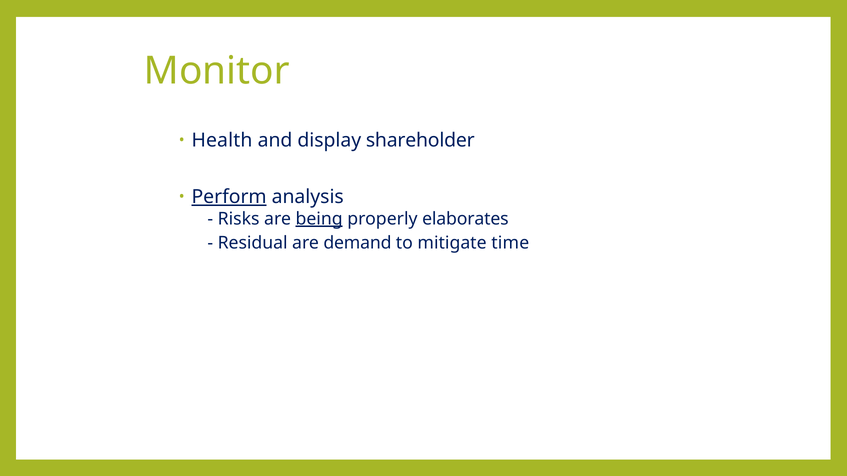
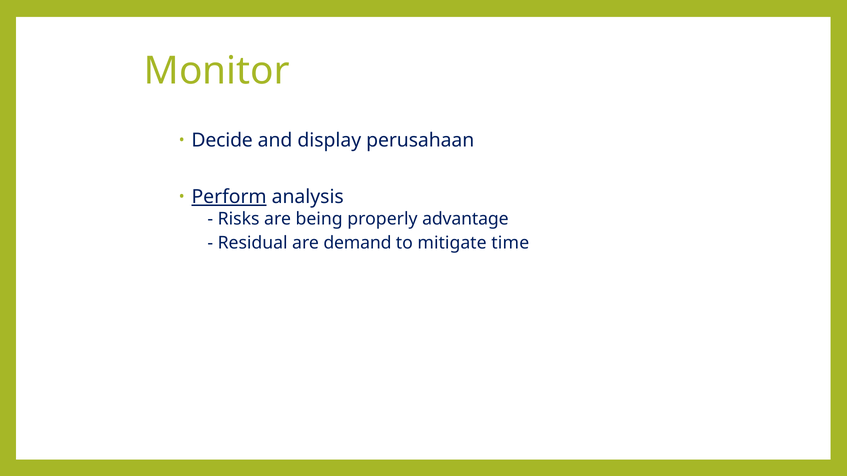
Health: Health -> Decide
shareholder: shareholder -> perusahaan
being underline: present -> none
elaborates: elaborates -> advantage
